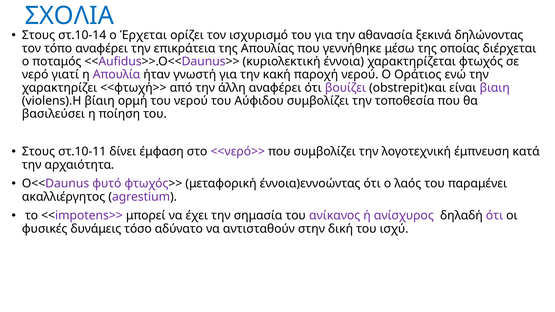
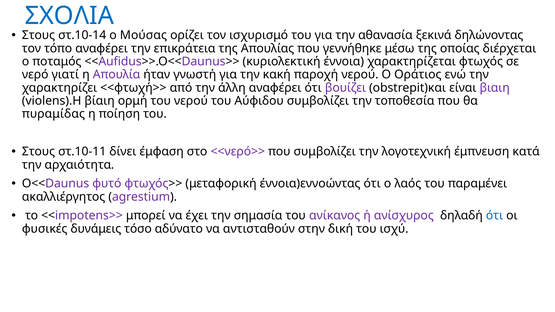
Έρχεται: Έρχεται -> Μούσας
βασιλεύσει: βασιλεύσει -> πυραμίδας
ότι at (494, 216) colour: purple -> blue
